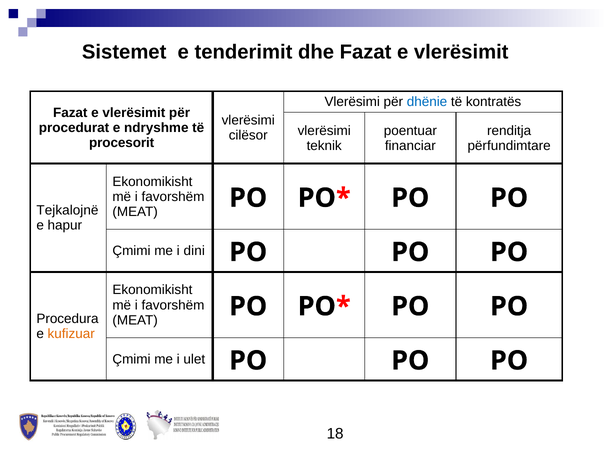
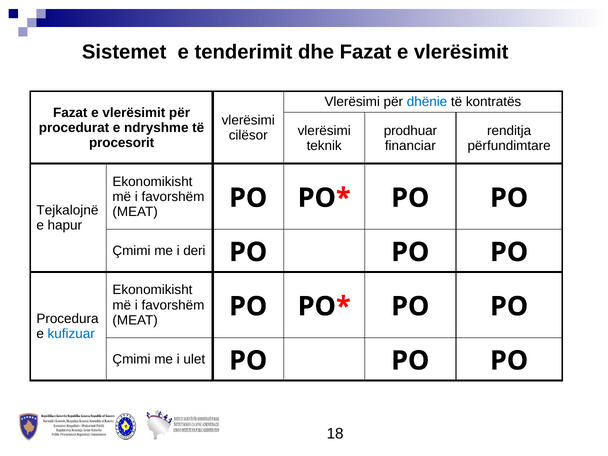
poentuar: poentuar -> prodhuar
dini: dini -> deri
kufizuar colour: orange -> blue
